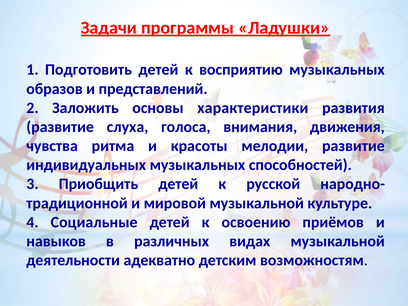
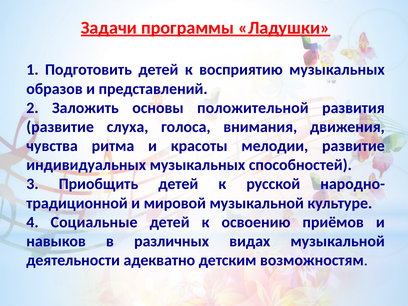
характеристики: характеристики -> положительной
